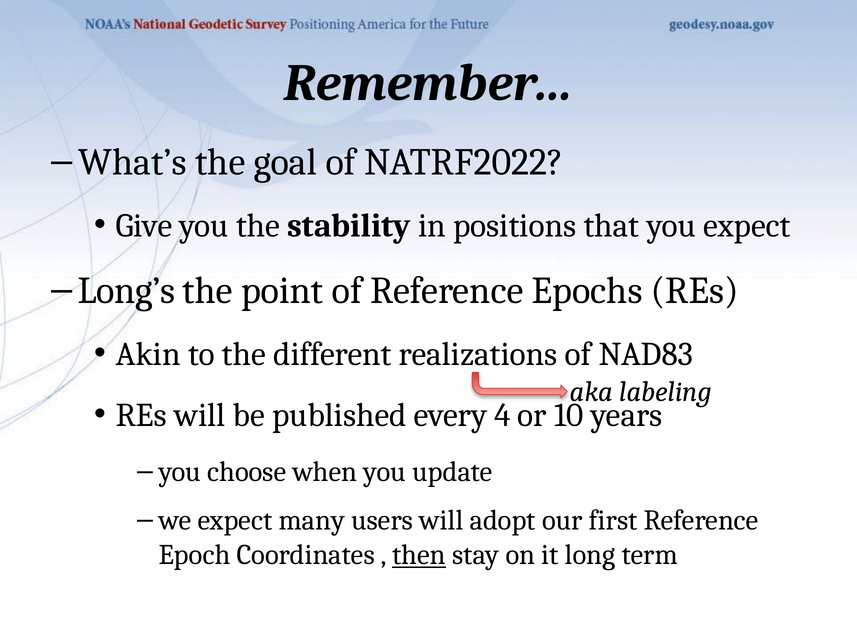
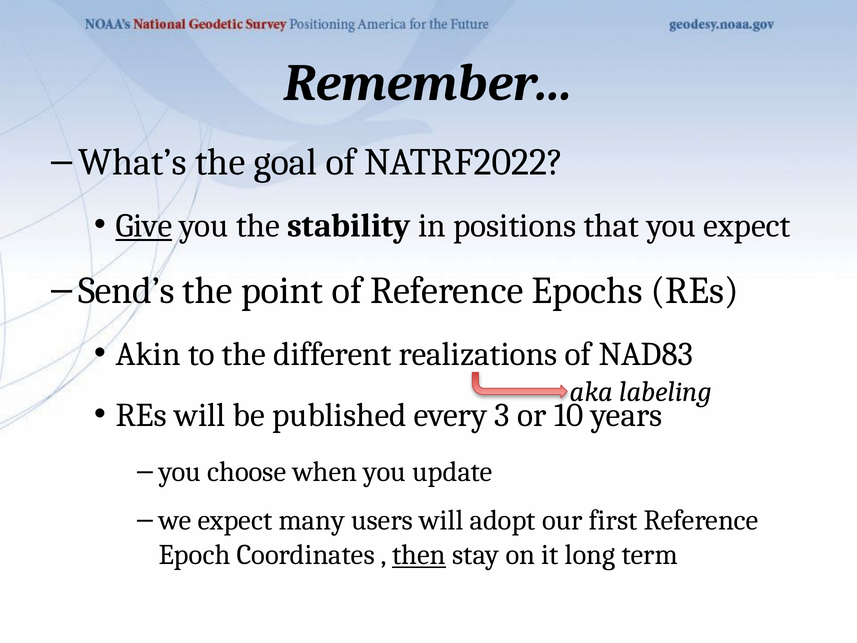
Give underline: none -> present
Long’s: Long’s -> Send’s
4: 4 -> 3
